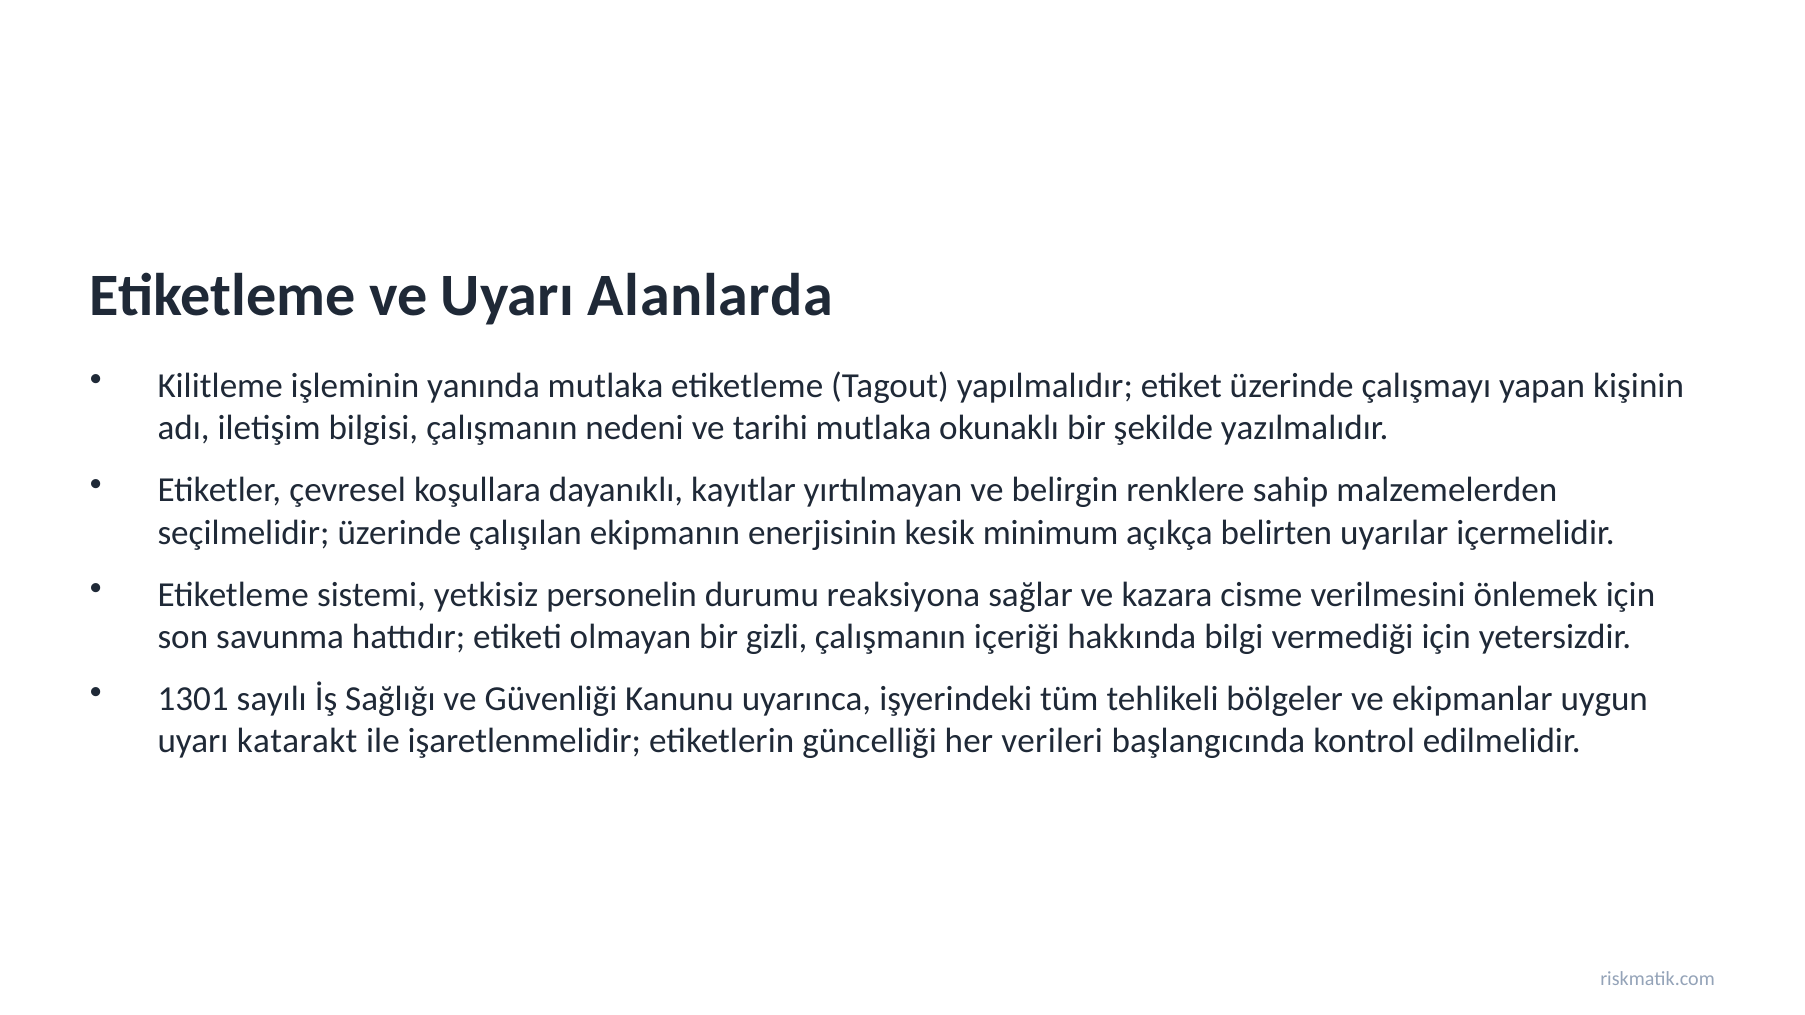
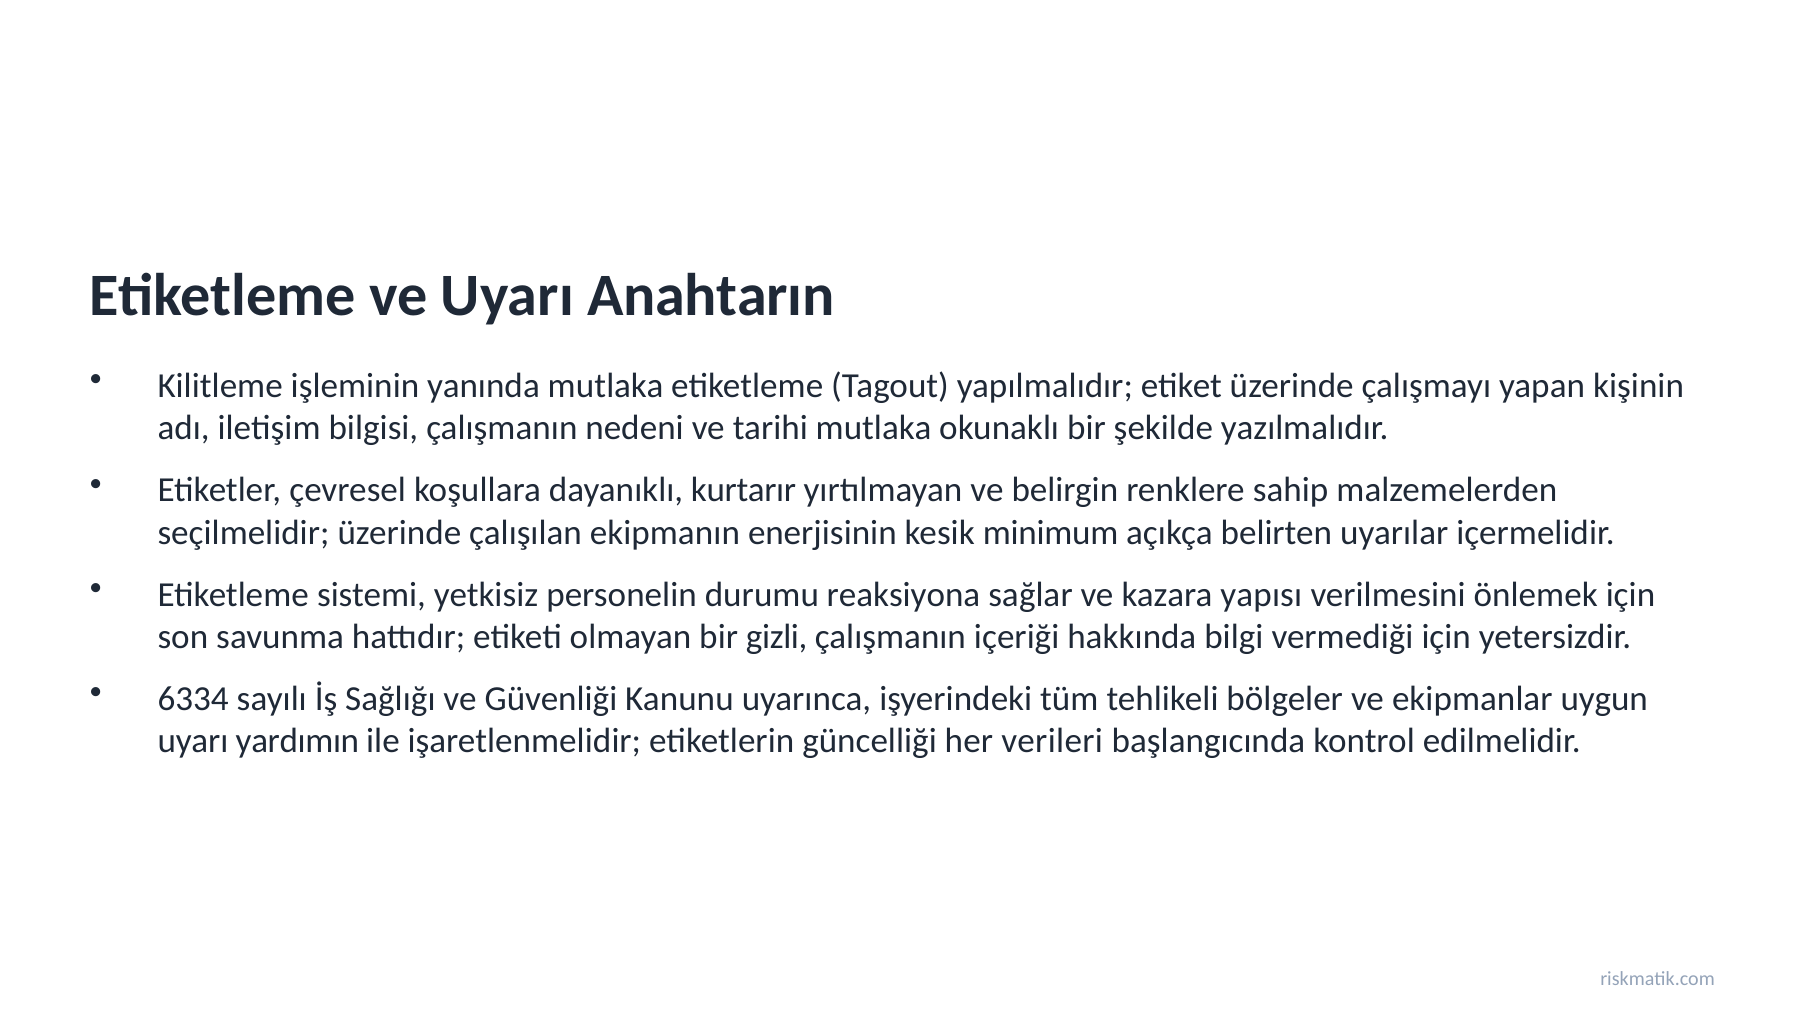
Alanlarda: Alanlarda -> Anahtarın
kayıtlar: kayıtlar -> kurtarır
cisme: cisme -> yapısı
1301: 1301 -> 6334
katarakt: katarakt -> yardımın
